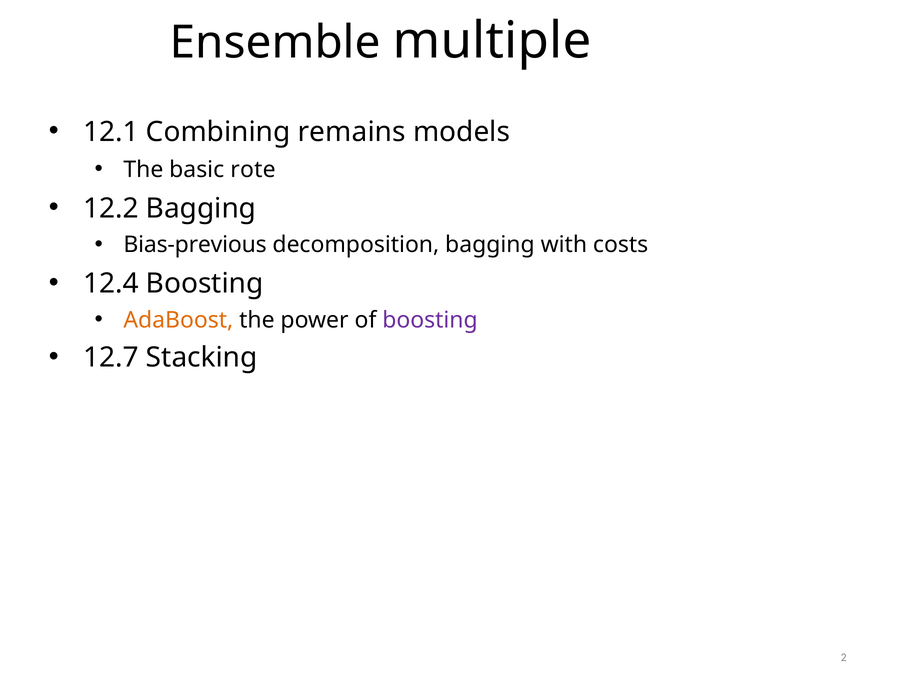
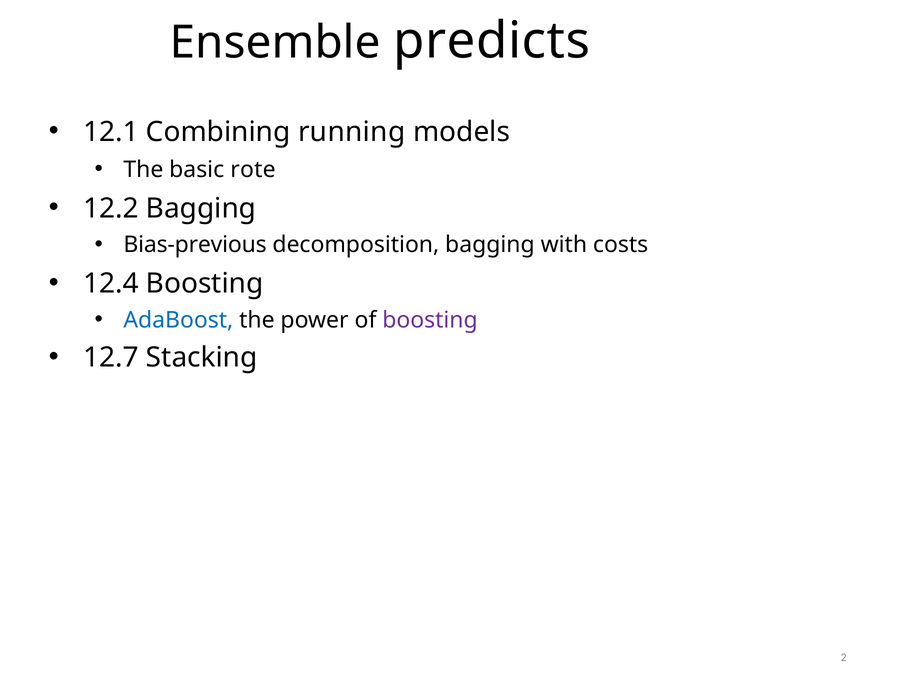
multiple: multiple -> predicts
remains: remains -> running
AdaBoost colour: orange -> blue
